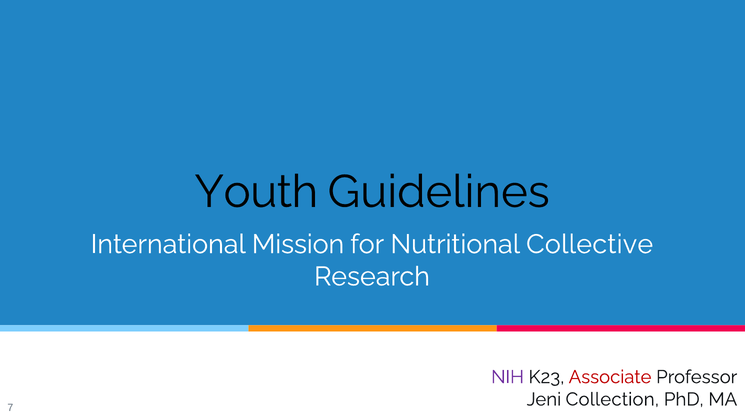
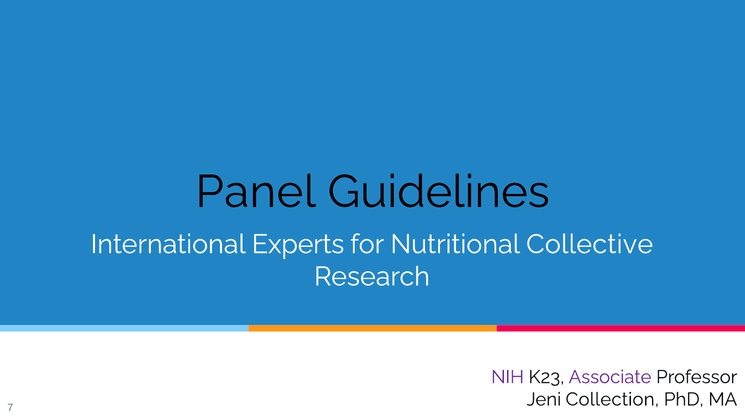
Youth: Youth -> Panel
Mission: Mission -> Experts
Associate colour: red -> purple
